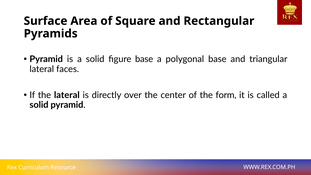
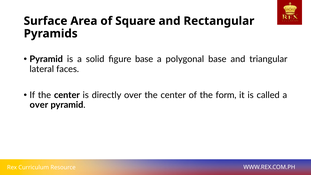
If the lateral: lateral -> center
solid at (39, 105): solid -> over
